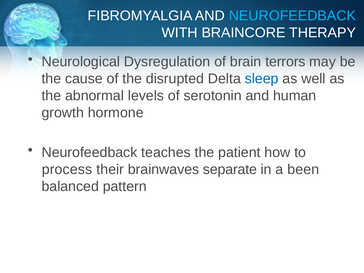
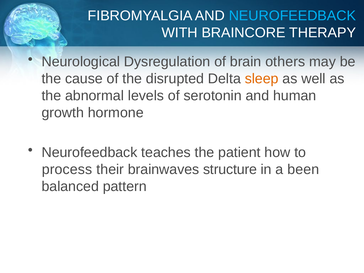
terrors: terrors -> others
sleep colour: blue -> orange
separate: separate -> structure
